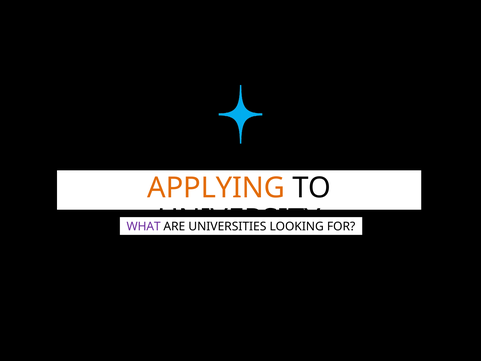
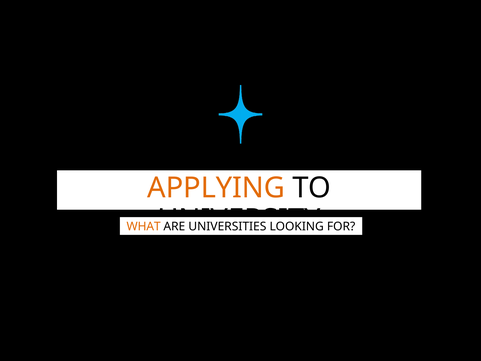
WHAT colour: purple -> orange
